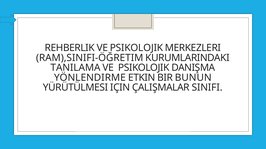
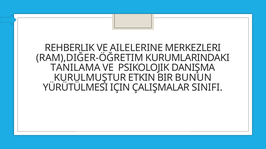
REHBERLIK VE PSIKOLOJIK: PSIKOLOJIK -> AILELERINE
RAM),SINIFI-ÖĞRETIM: RAM),SINIFI-ÖĞRETIM -> RAM),DIĞER-ÖĞRETIM
YÖNLENDIRME: YÖNLENDIRME -> KURULMUŞTUR
